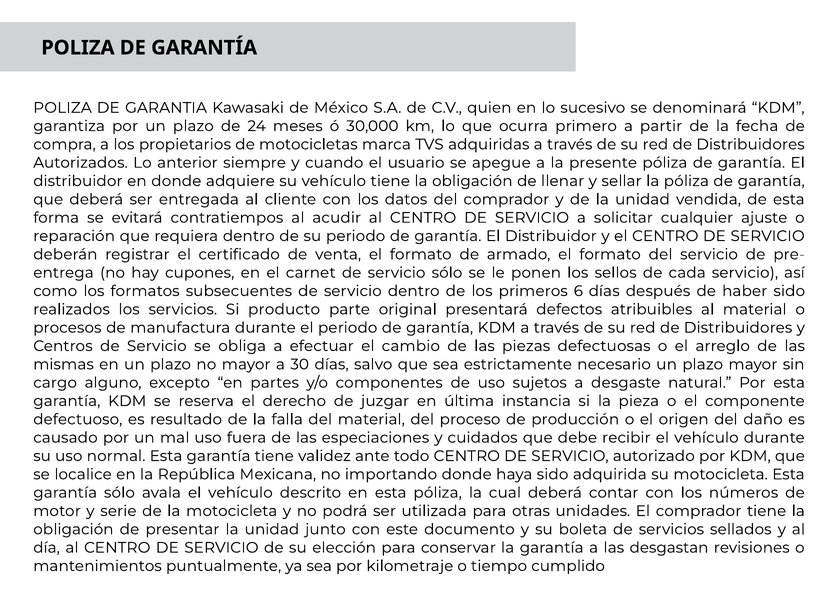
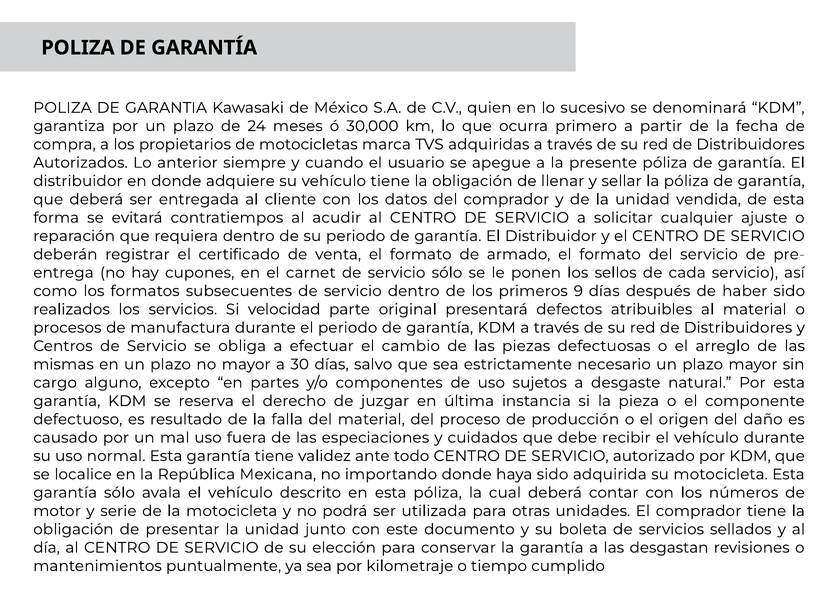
6: 6 -> 9
producto: producto -> velocidad
